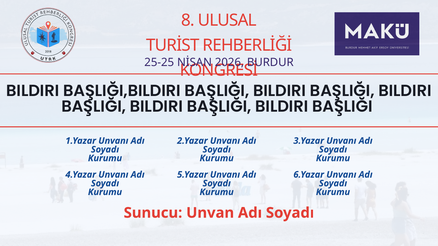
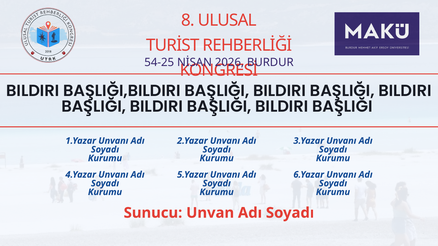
25-25: 25-25 -> 54-25
